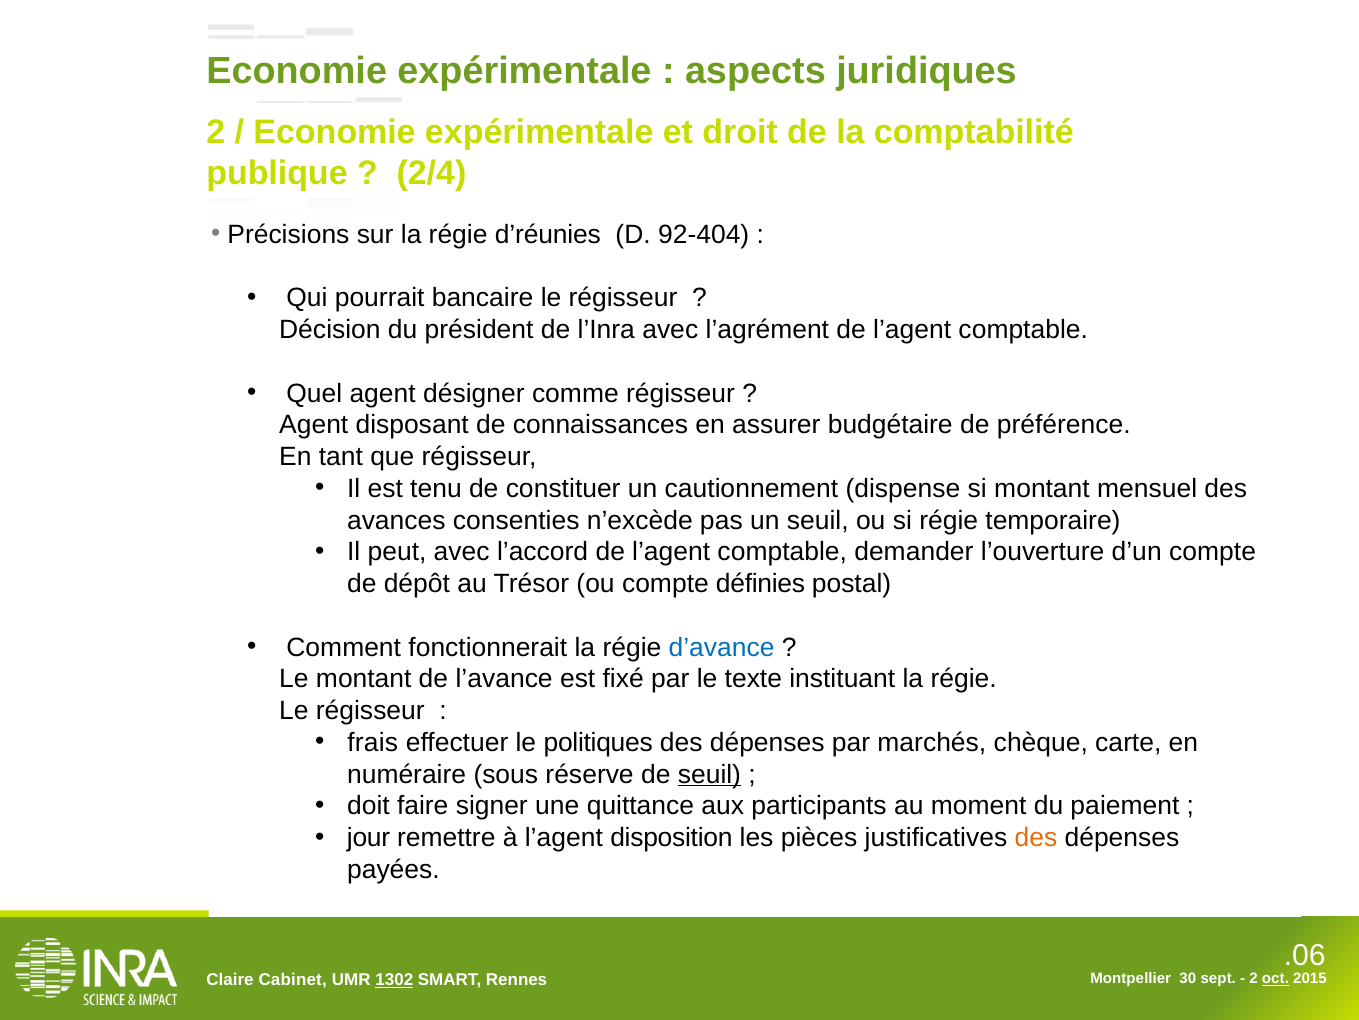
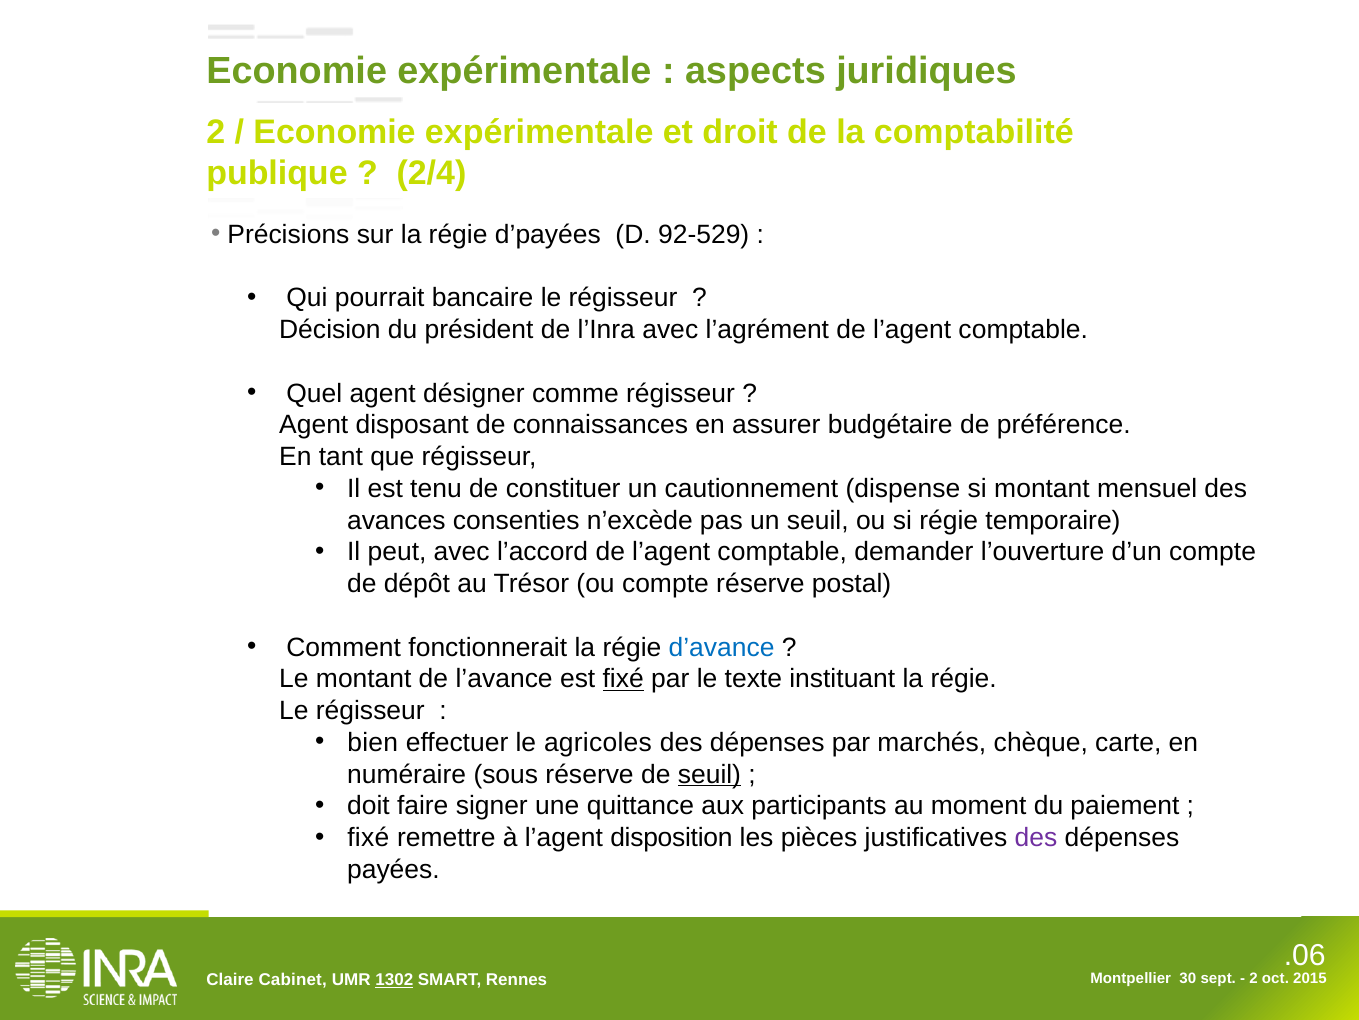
d’réunies: d’réunies -> d’payées
92-404: 92-404 -> 92-529
compte définies: définies -> réserve
fixé at (623, 679) underline: none -> present
frais: frais -> bien
politiques: politiques -> agricoles
jour at (369, 837): jour -> fixé
des at (1036, 837) colour: orange -> purple
oct underline: present -> none
